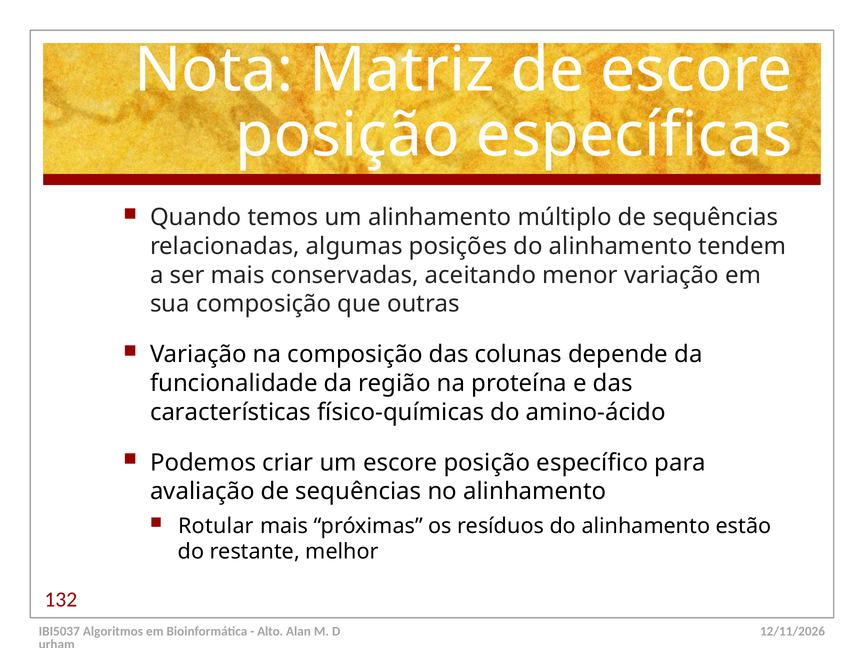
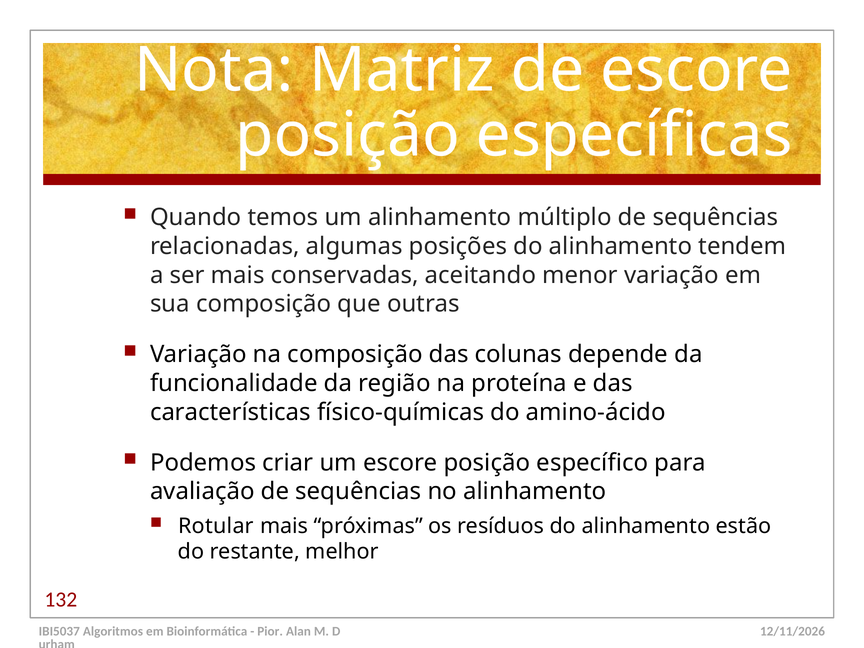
Alto: Alto -> Pior
